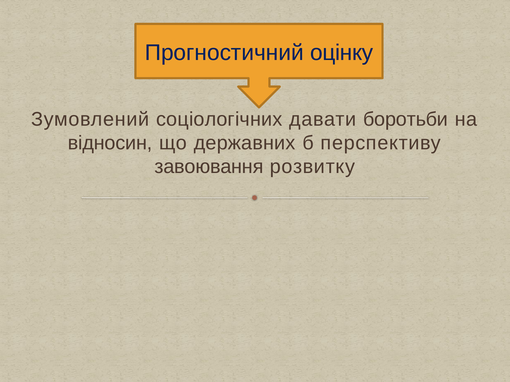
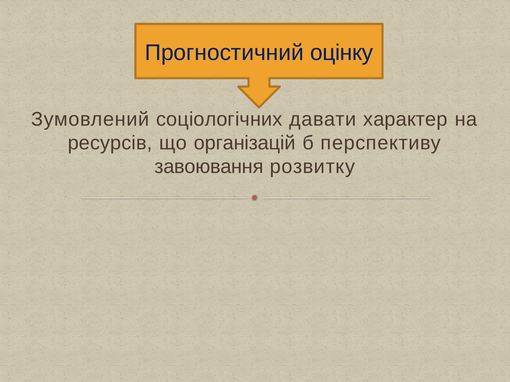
боротьби: боротьби -> характер
відносин: відносин -> ресурсів
державних: державних -> організацій
